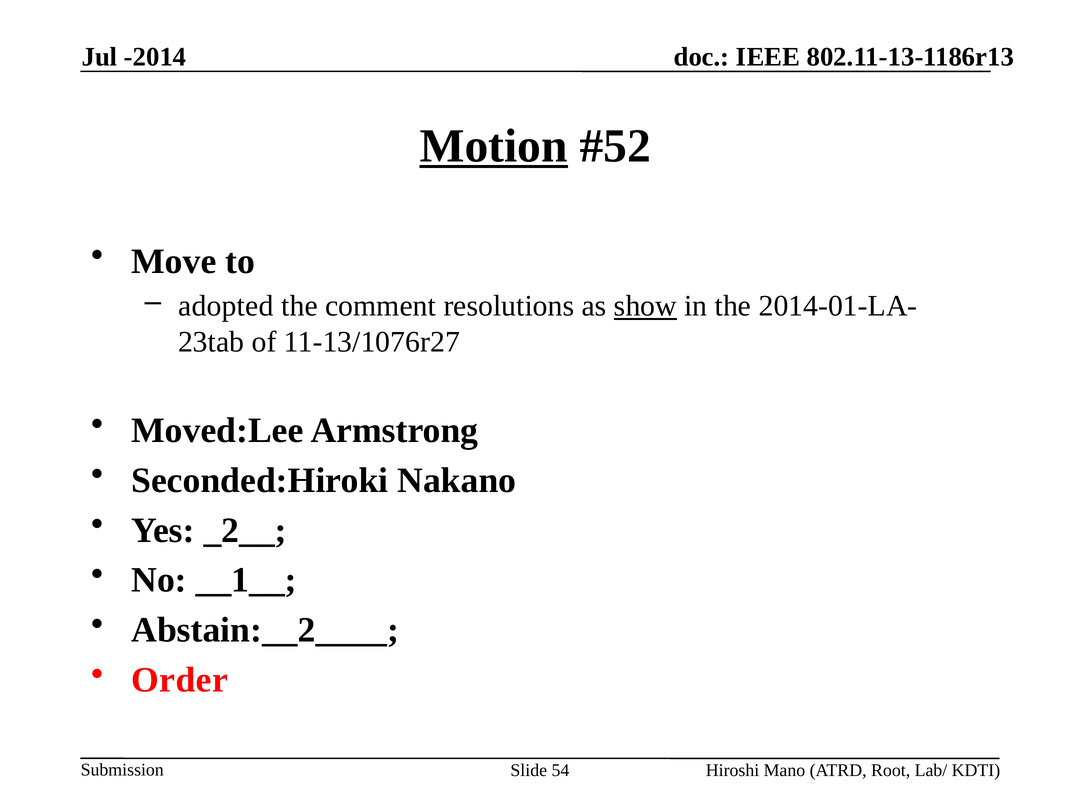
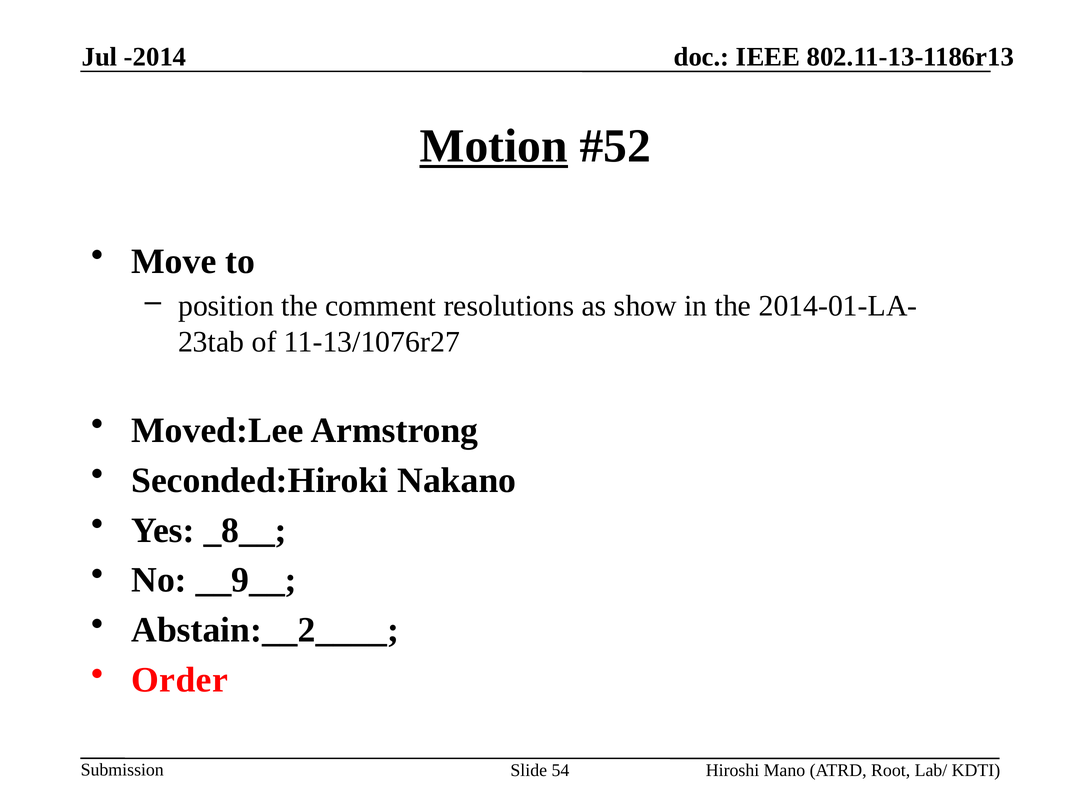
adopted: adopted -> position
show underline: present -> none
_2__: _2__ -> _8__
__1__: __1__ -> __9__
